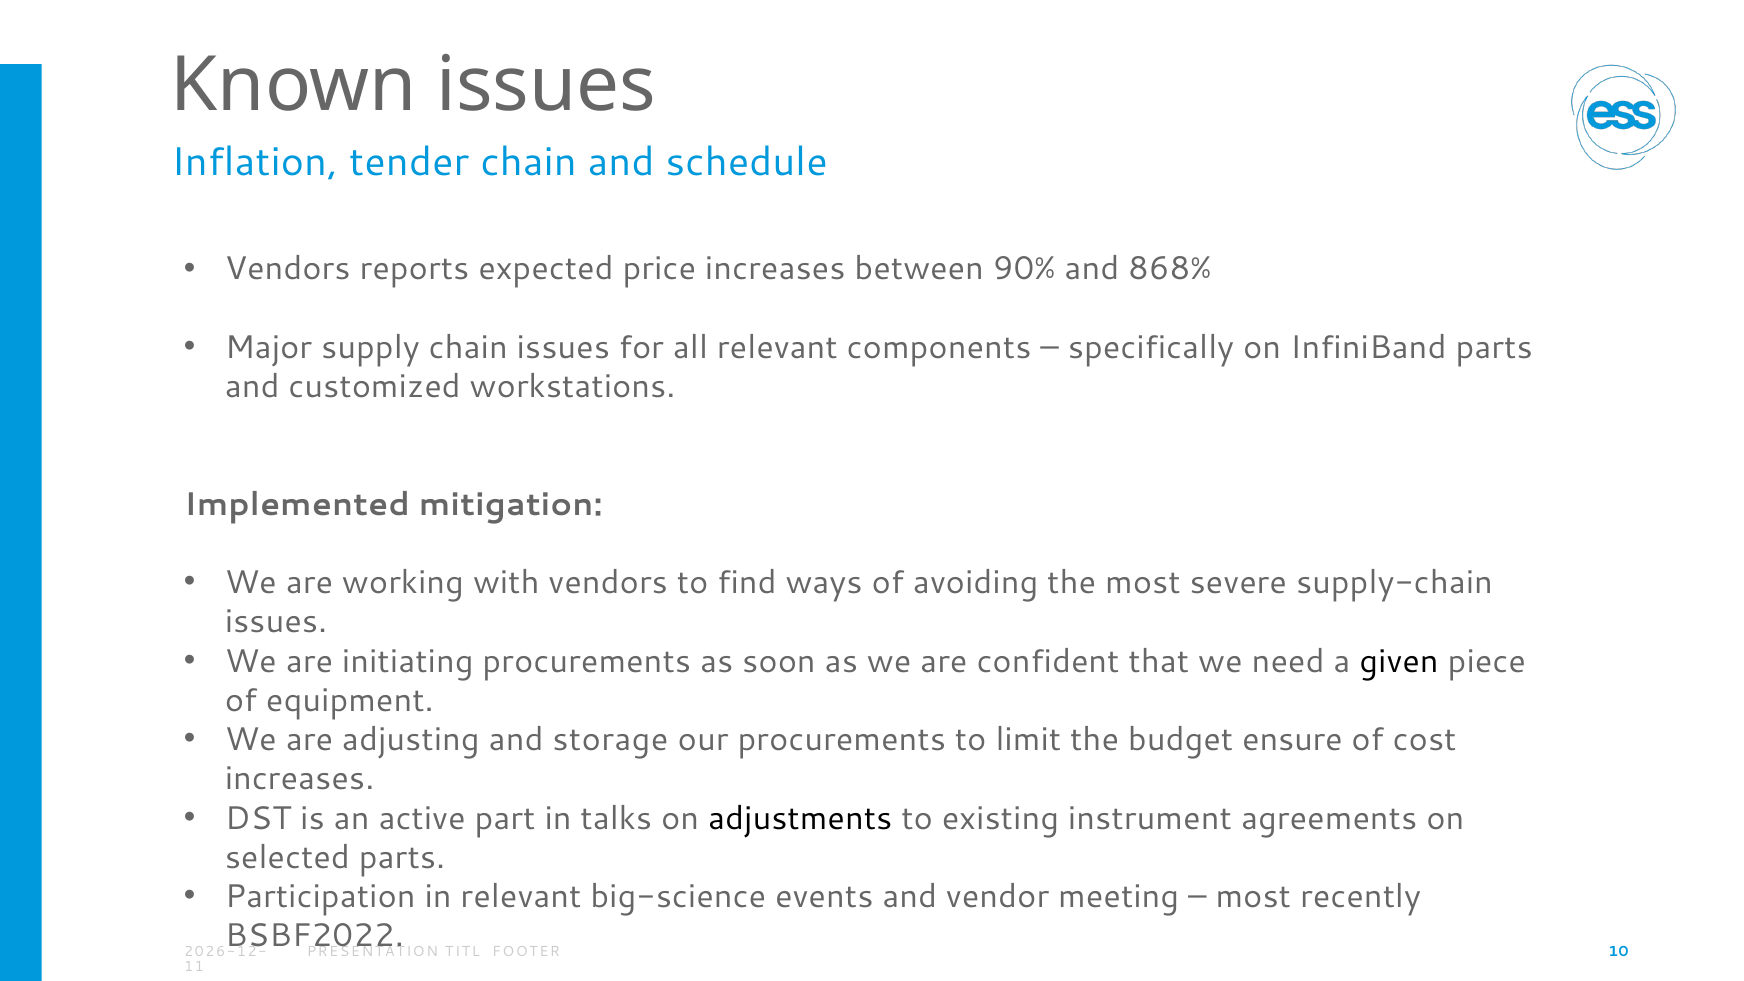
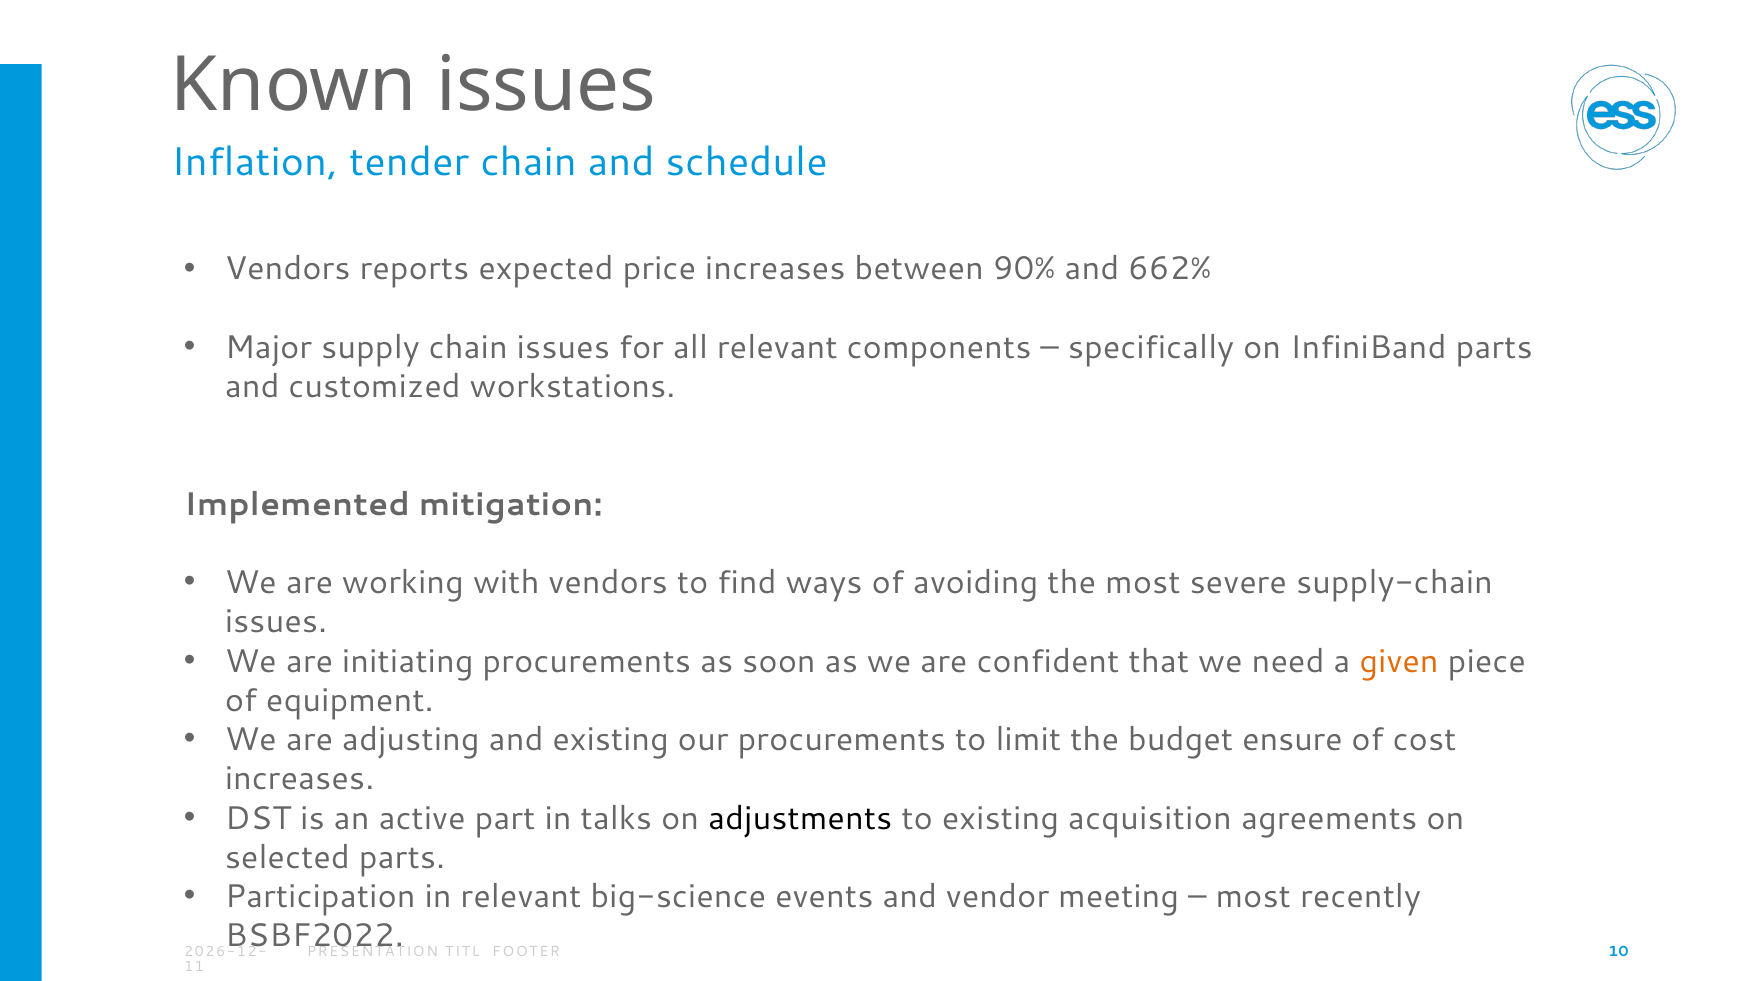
868%: 868% -> 662%
given colour: black -> orange
and storage: storage -> existing
instrument: instrument -> acquisition
